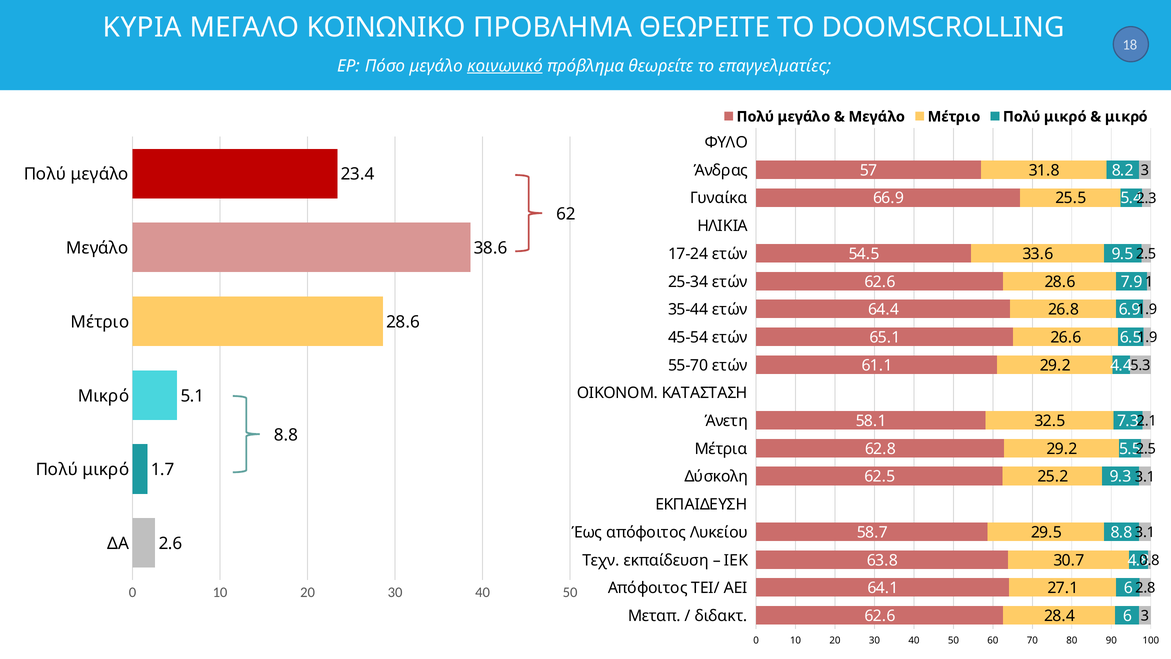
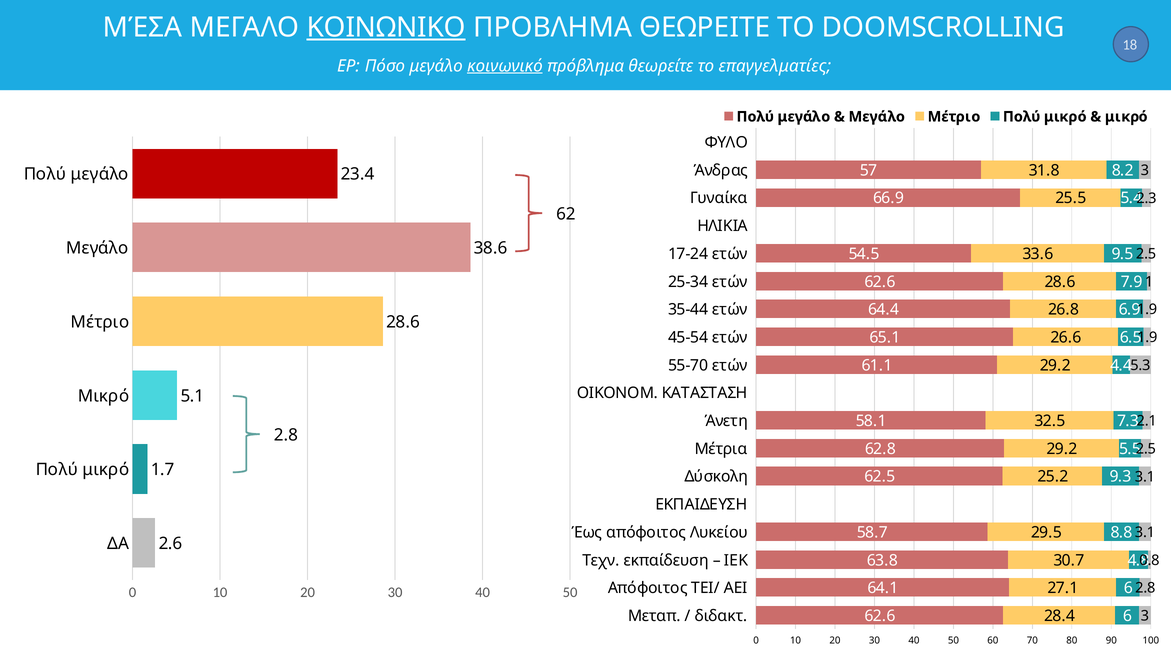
ΚΥΡΙΑ: ΚΥΡΙΑ -> ΜΈΣΑ
ΚΟΙΝΩΝΙΚΟ underline: none -> present
8.8 at (286, 435): 8.8 -> 2.8
